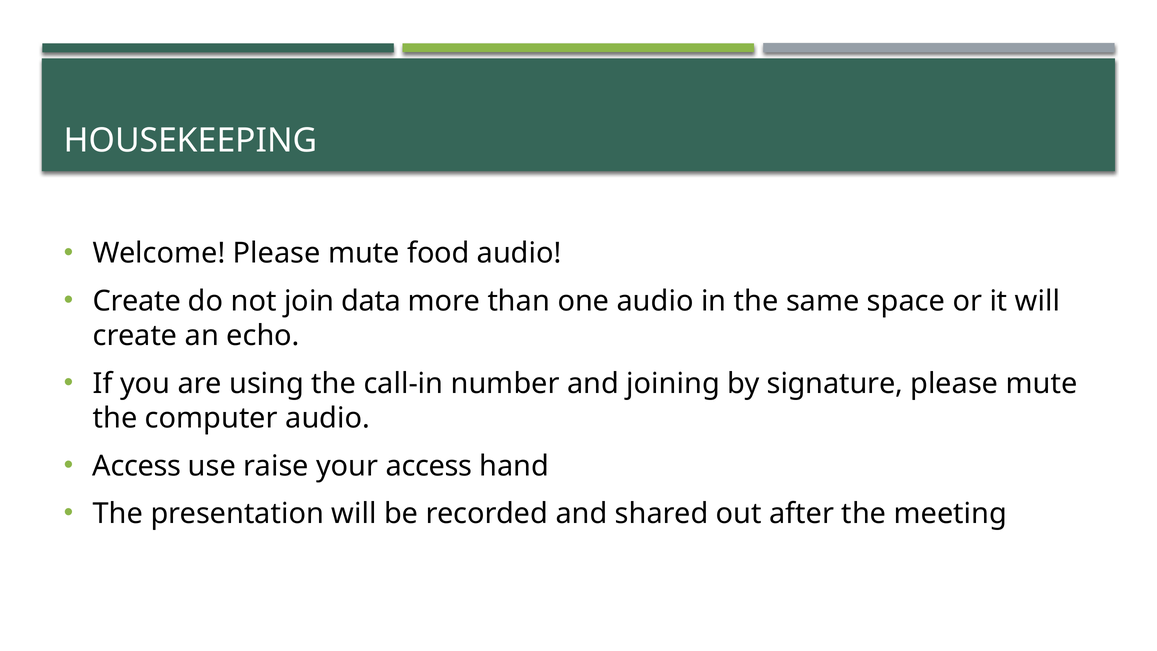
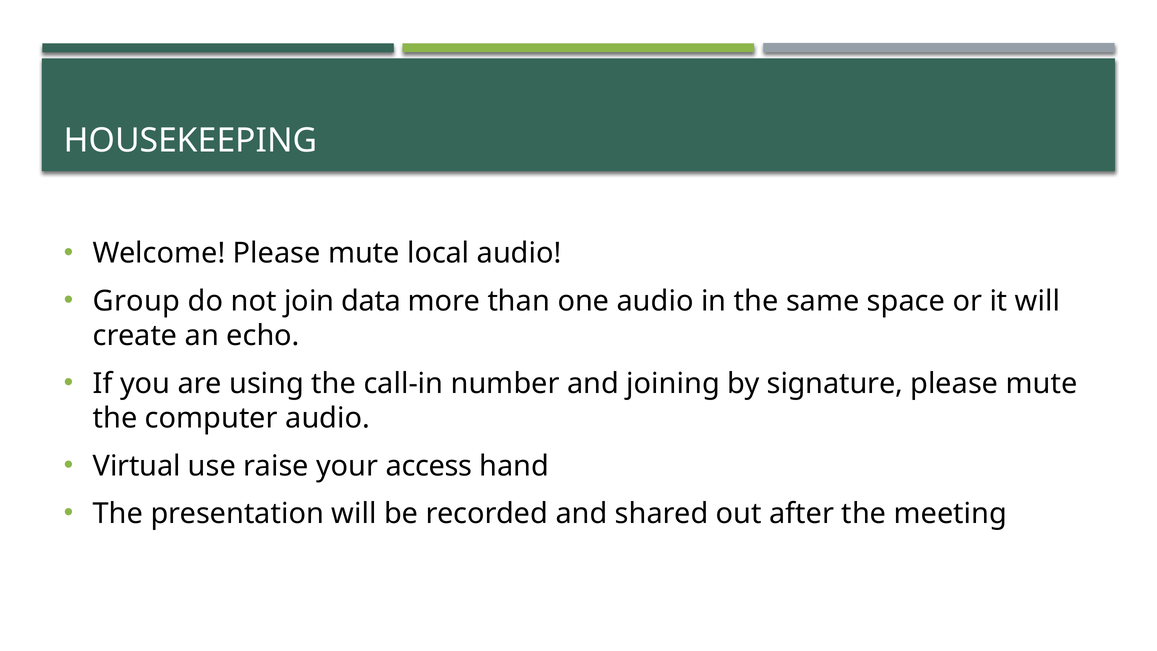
food: food -> local
Create at (137, 301): Create -> Group
Access at (137, 466): Access -> Virtual
